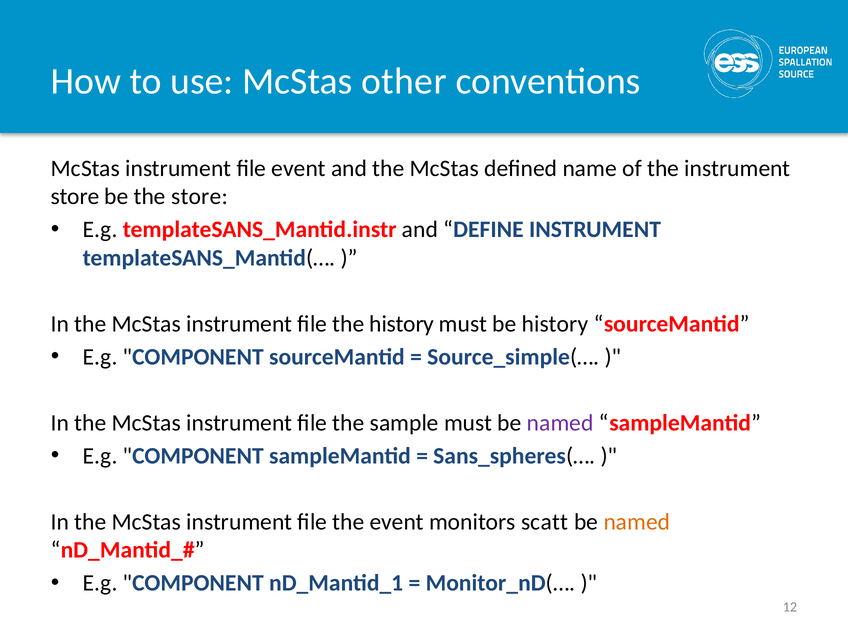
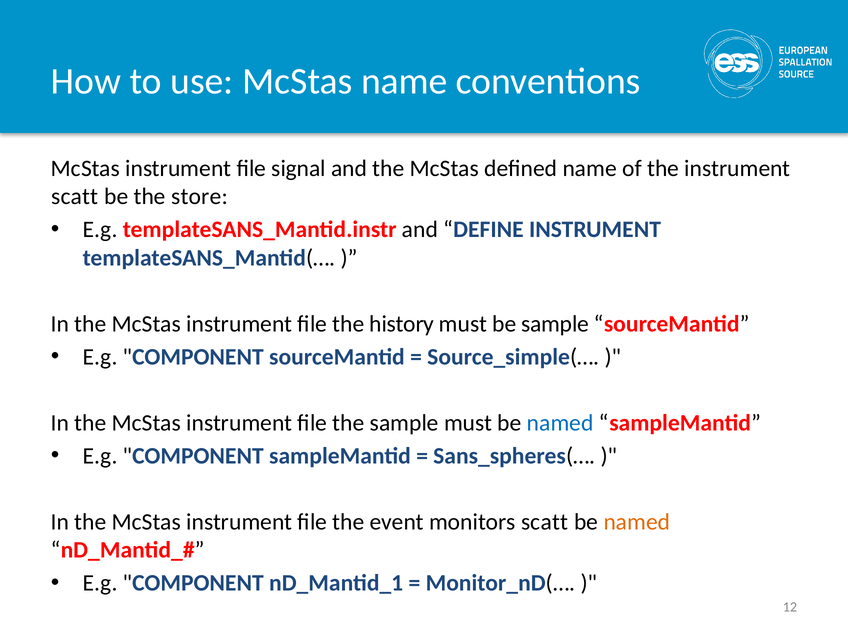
McStas other: other -> name
file event: event -> signal
store at (75, 197): store -> scatt
be history: history -> sample
named at (560, 423) colour: purple -> blue
